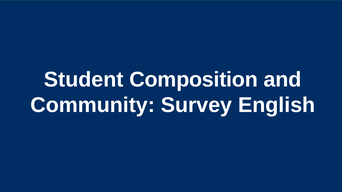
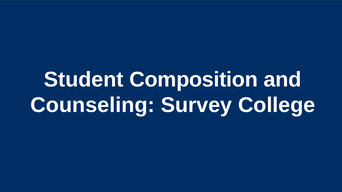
Community: Community -> Counseling
English: English -> College
